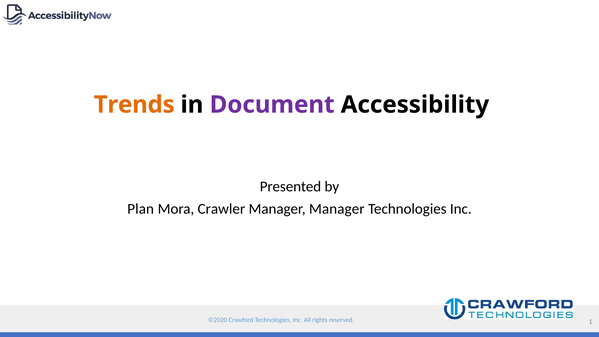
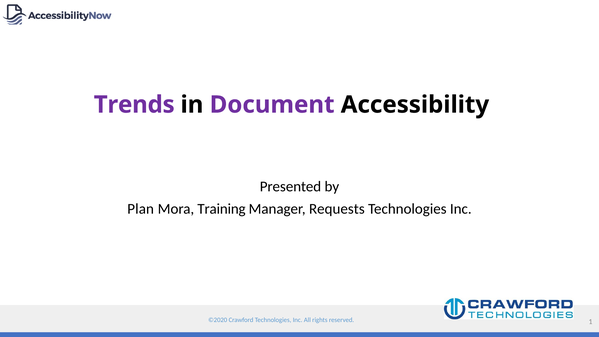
Trends colour: orange -> purple
Crawler: Crawler -> Training
Manager Manager: Manager -> Requests
